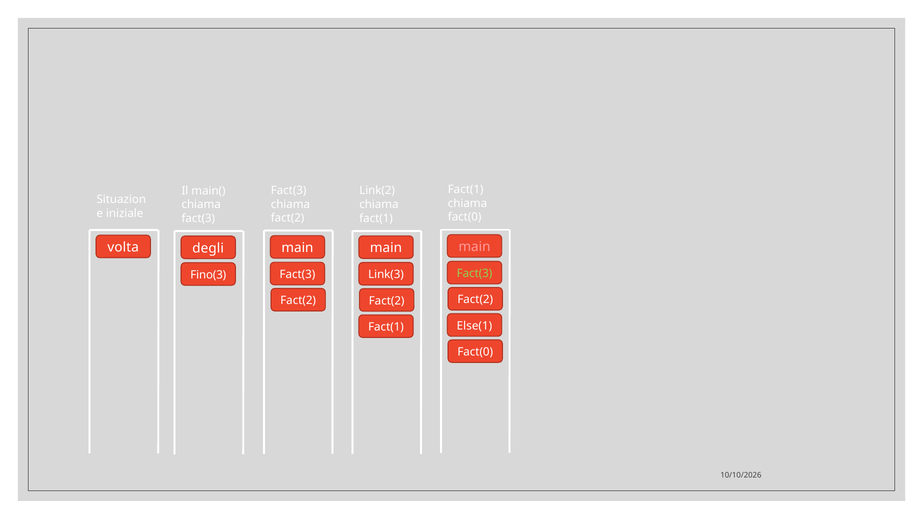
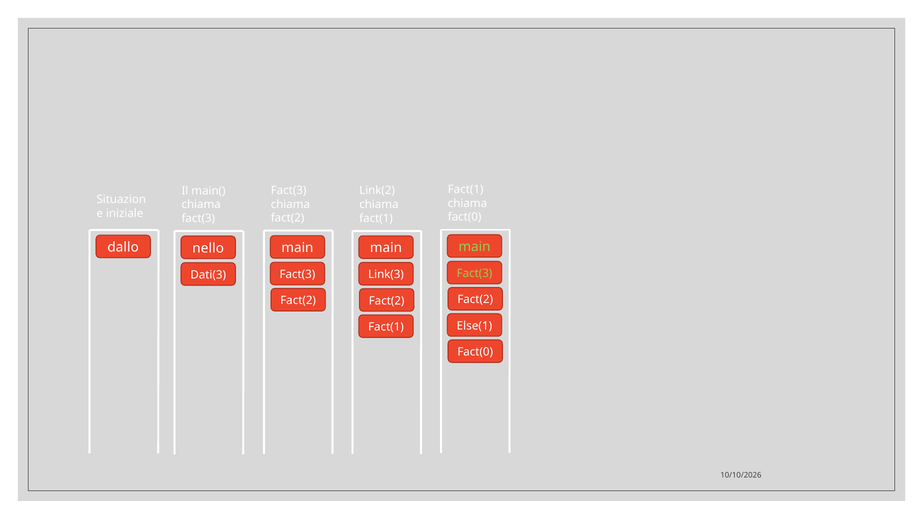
main at (474, 247) colour: pink -> light green
volta: volta -> dallo
degli: degli -> nello
Fino(3: Fino(3 -> Dati(3
